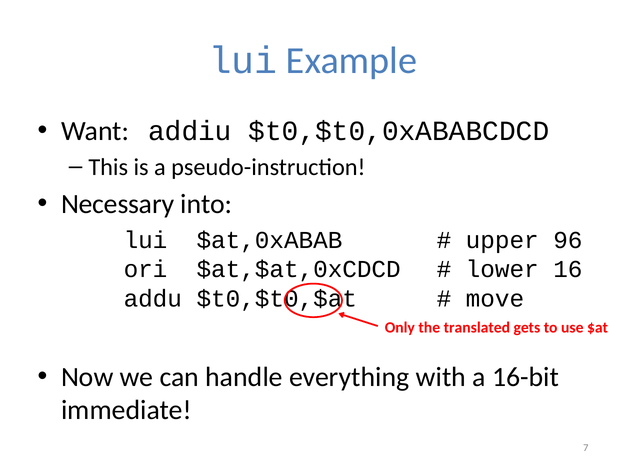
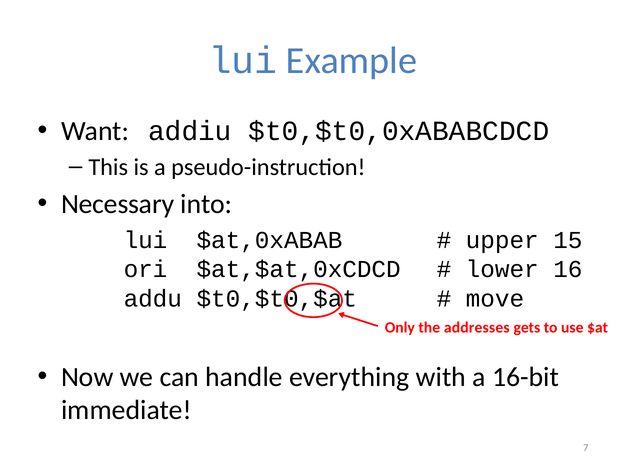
96: 96 -> 15
translated: translated -> addresses
